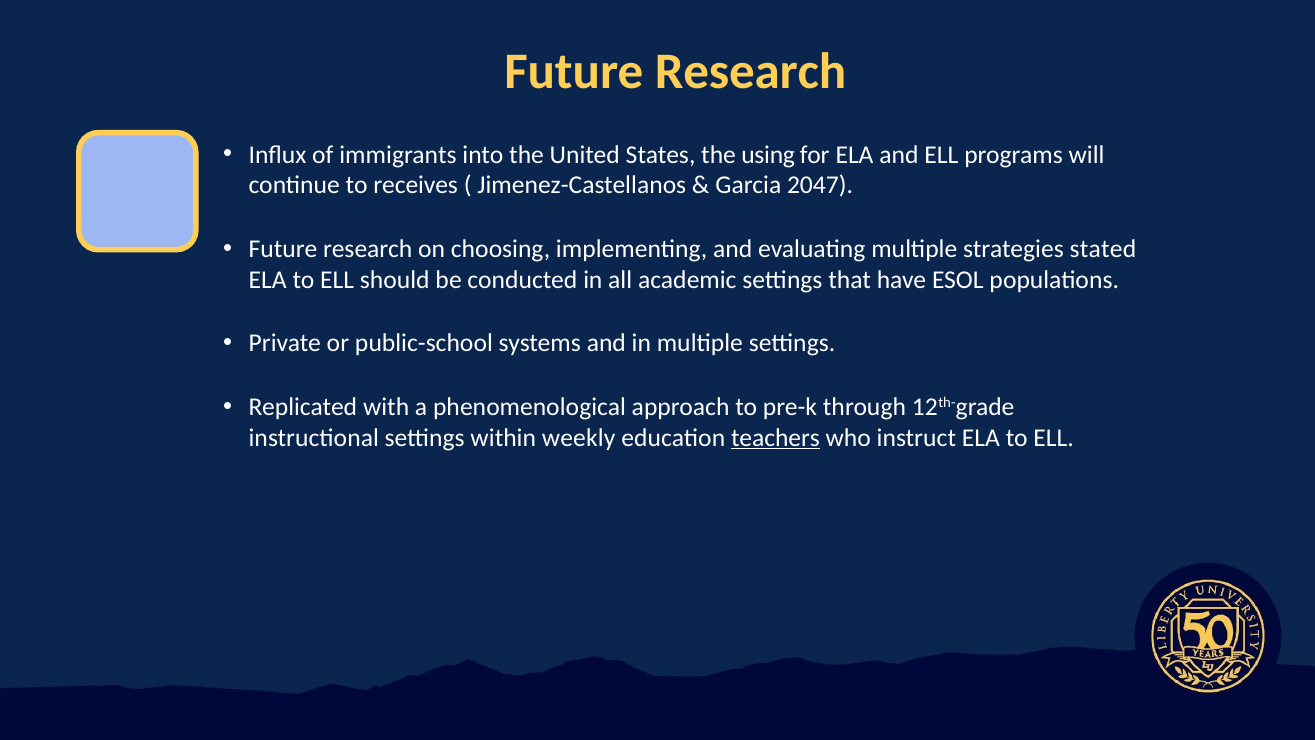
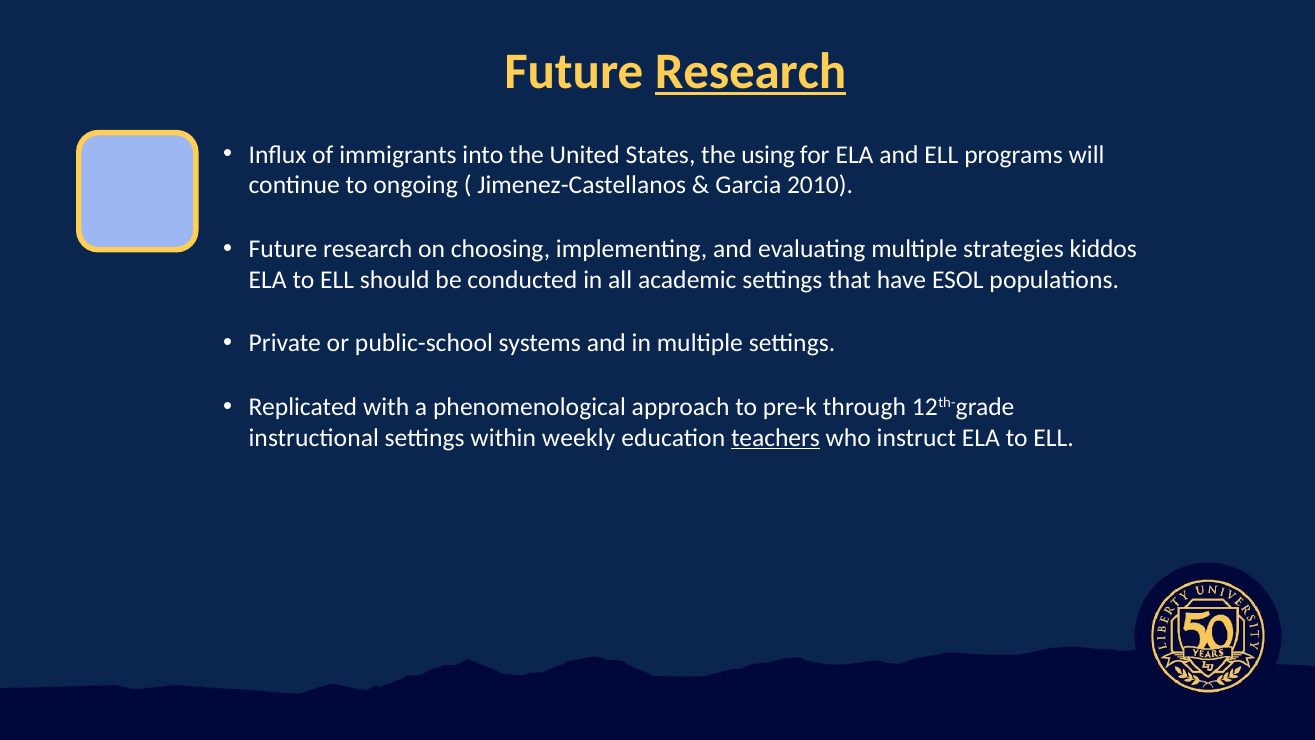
Research at (751, 71) underline: none -> present
receives: receives -> ongoing
2047: 2047 -> 2010
stated: stated -> kiddos
